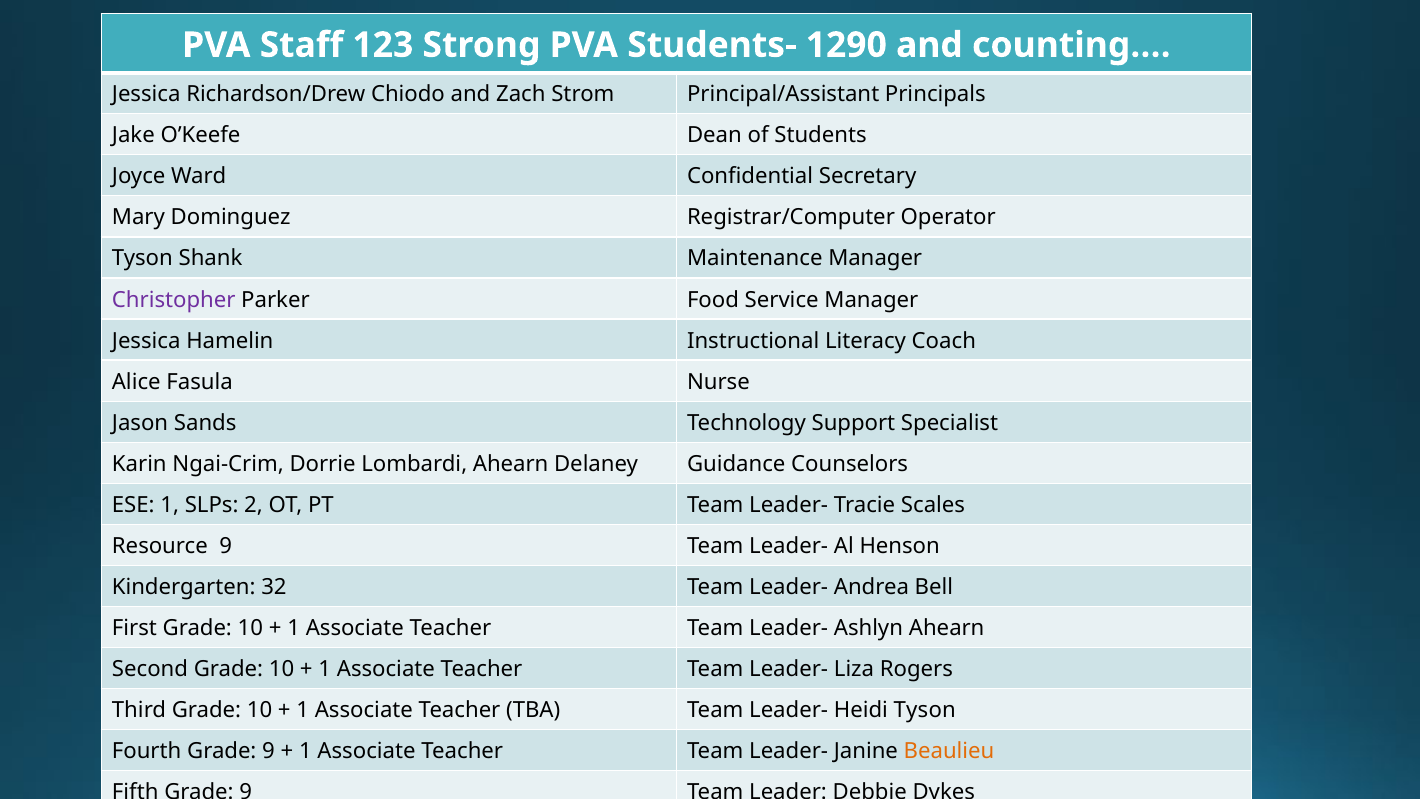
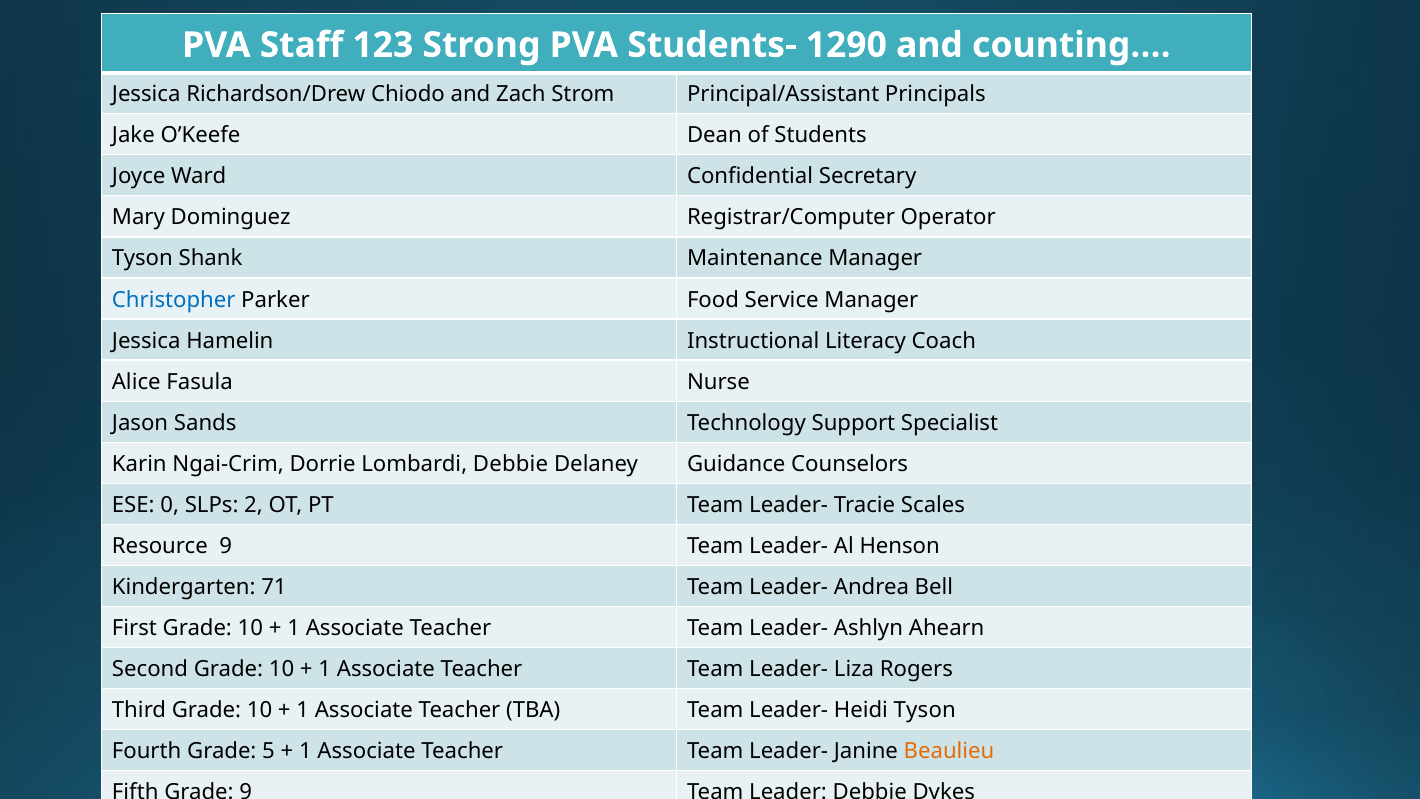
Christopher colour: purple -> blue
Lombardi Ahearn: Ahearn -> Debbie
ESE 1: 1 -> 0
32: 32 -> 71
Fourth Grade 9: 9 -> 5
